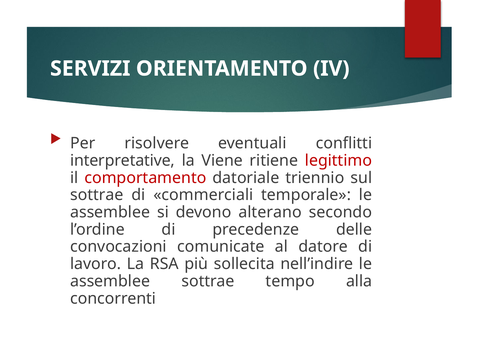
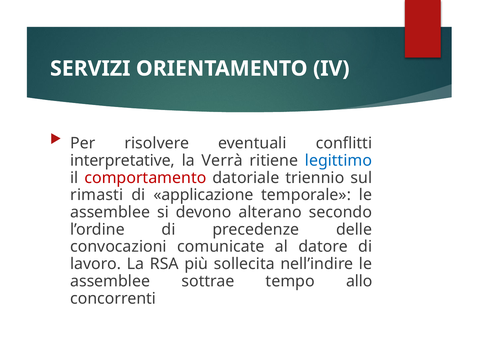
Viene: Viene -> Verrà
legittimo colour: red -> blue
sottrae at (97, 195): sottrae -> rimasti
commerciali: commerciali -> applicazione
alla: alla -> allo
